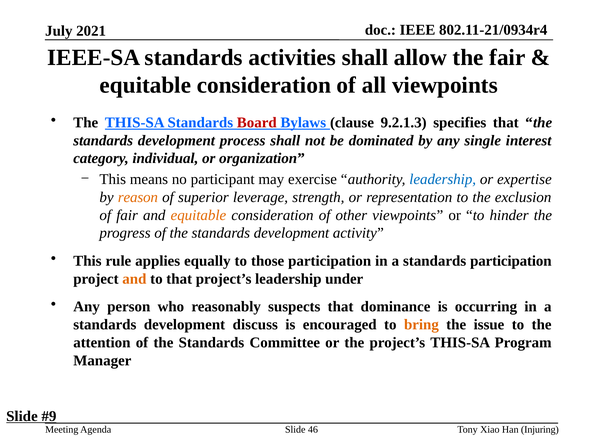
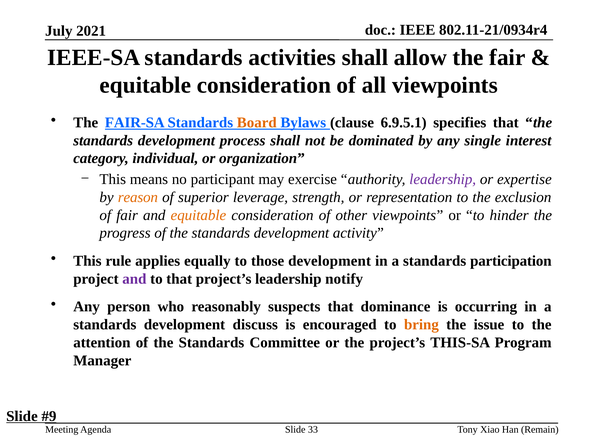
The THIS-SA: THIS-SA -> FAIR-SA
Board colour: red -> orange
9.2.1.3: 9.2.1.3 -> 6.9.5.1
leadership at (443, 179) colour: blue -> purple
those participation: participation -> development
and at (134, 279) colour: orange -> purple
under: under -> notify
46: 46 -> 33
Injuring: Injuring -> Remain
